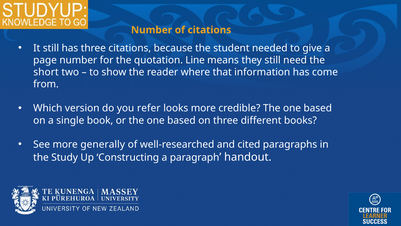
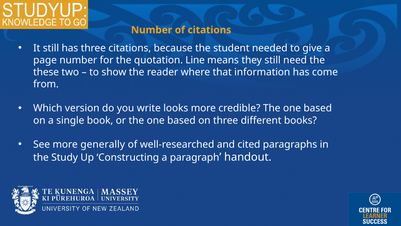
short: short -> these
refer: refer -> write
